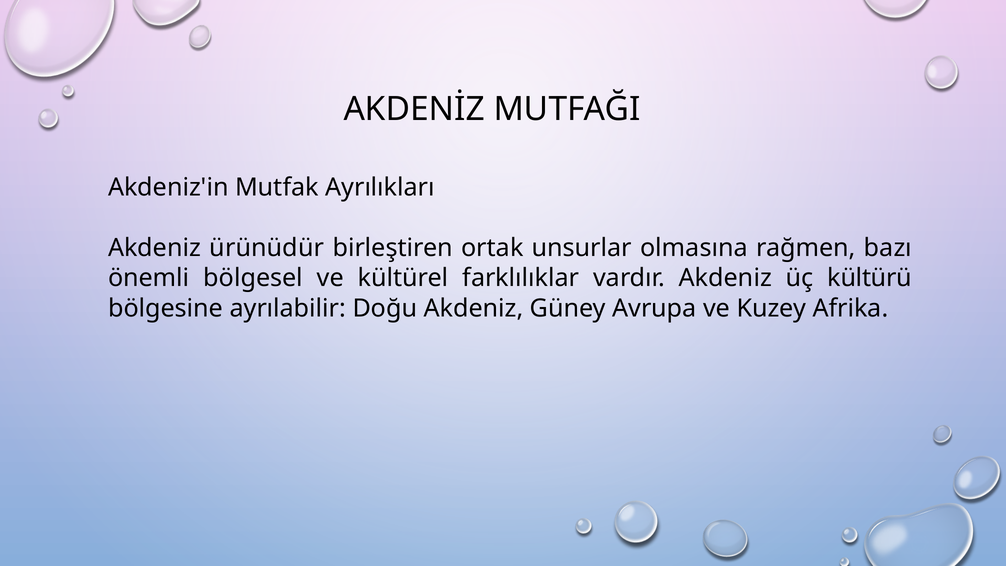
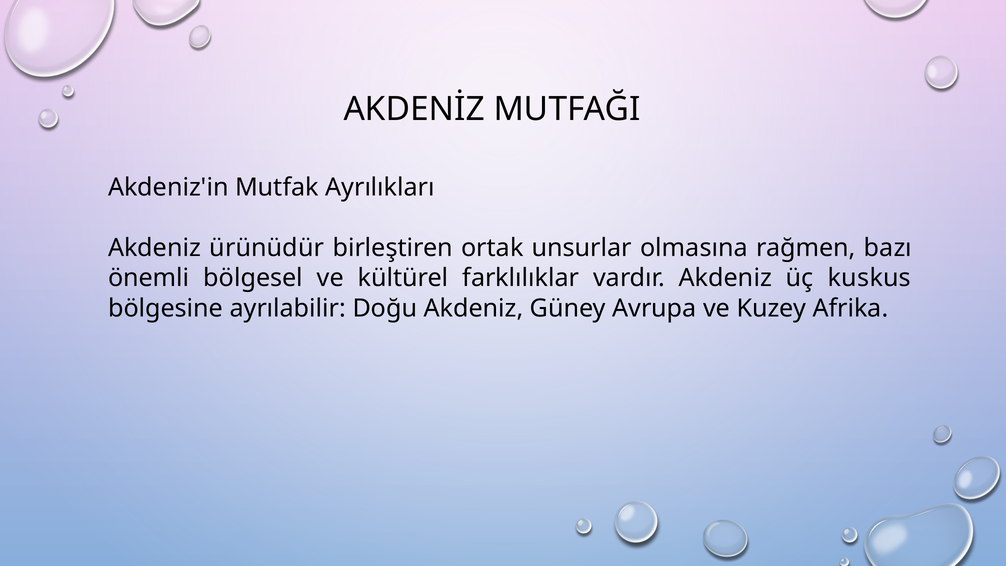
kültürü: kültürü -> kuskus
